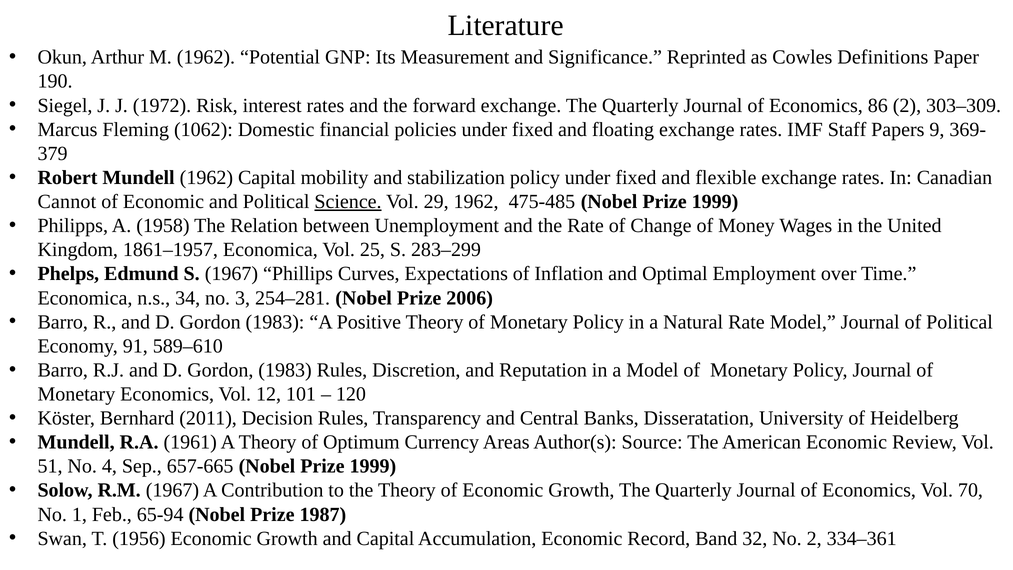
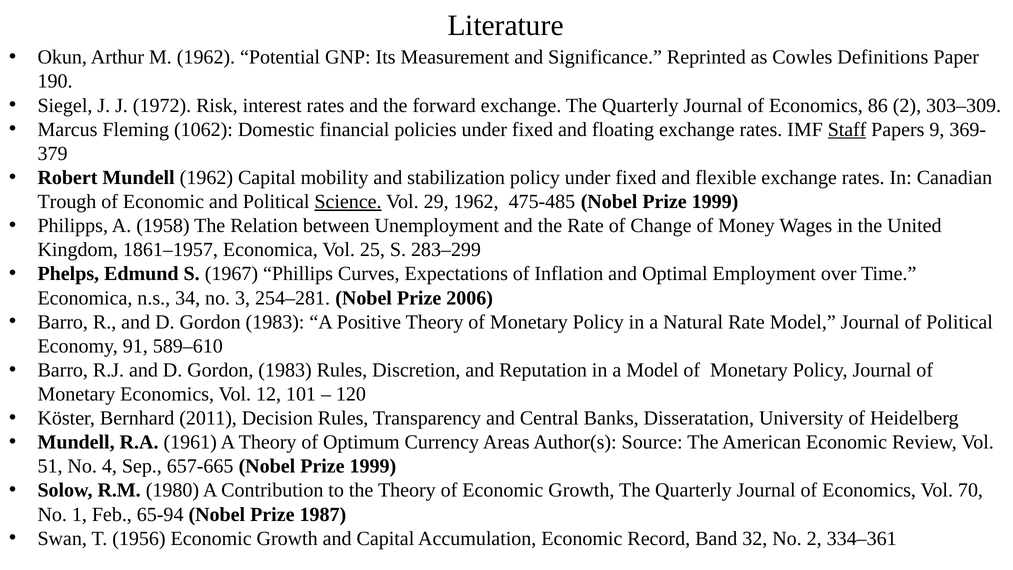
Staff underline: none -> present
Cannot: Cannot -> Trough
R.M 1967: 1967 -> 1980
